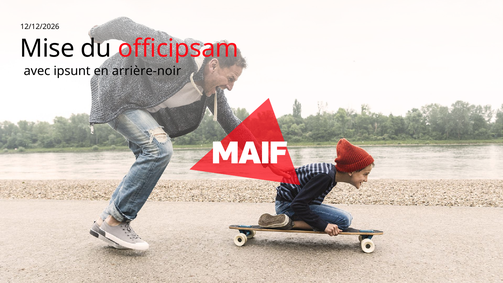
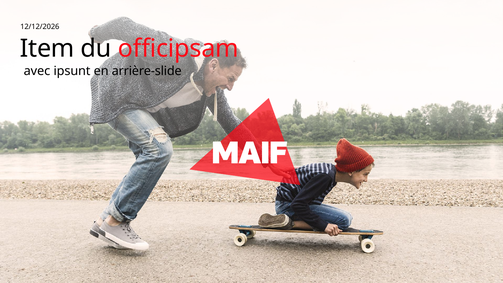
Mise: Mise -> Item
arrière-noir: arrière-noir -> arrière-slide
